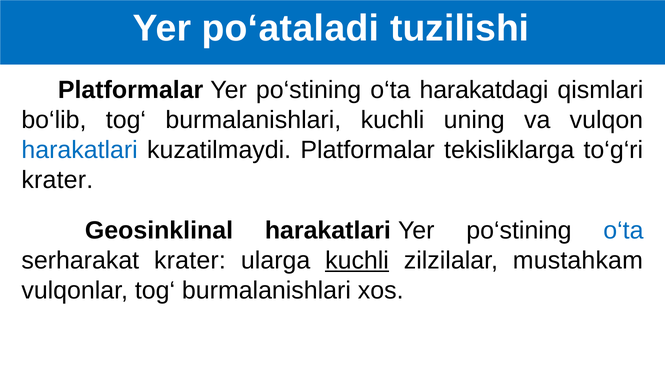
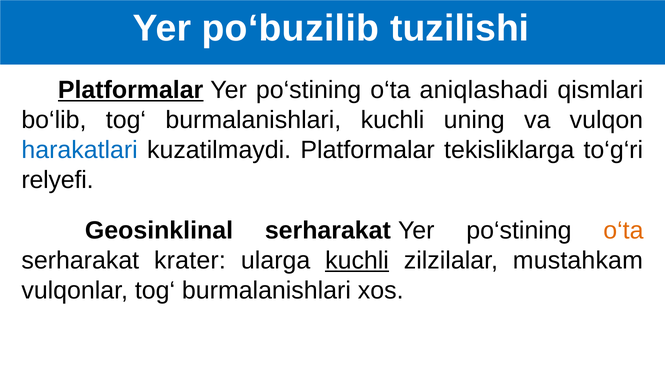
po‘ataladi: po‘ataladi -> po‘buzilib
Platformalar at (131, 90) underline: none -> present
harakatdagi: harakatdagi -> aniqlashadi
krater at (57, 180): krater -> relyefi
Geosinklinal harakatlari: harakatlari -> serharakat
o‘ta at (623, 231) colour: blue -> orange
